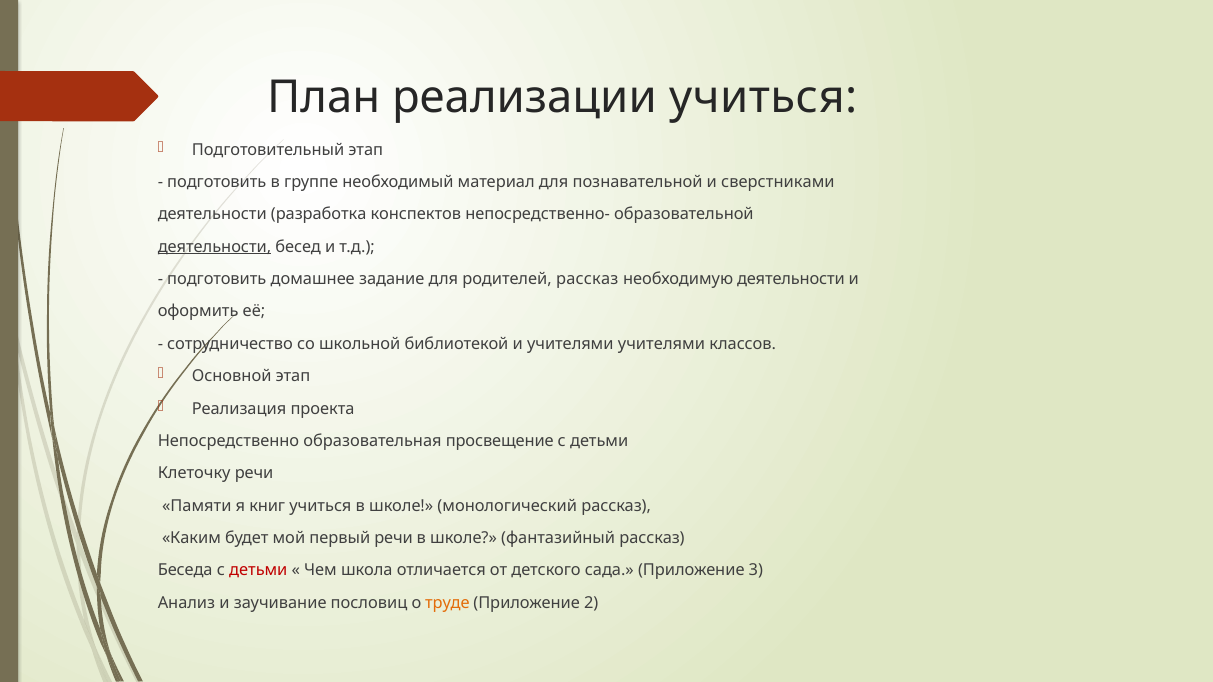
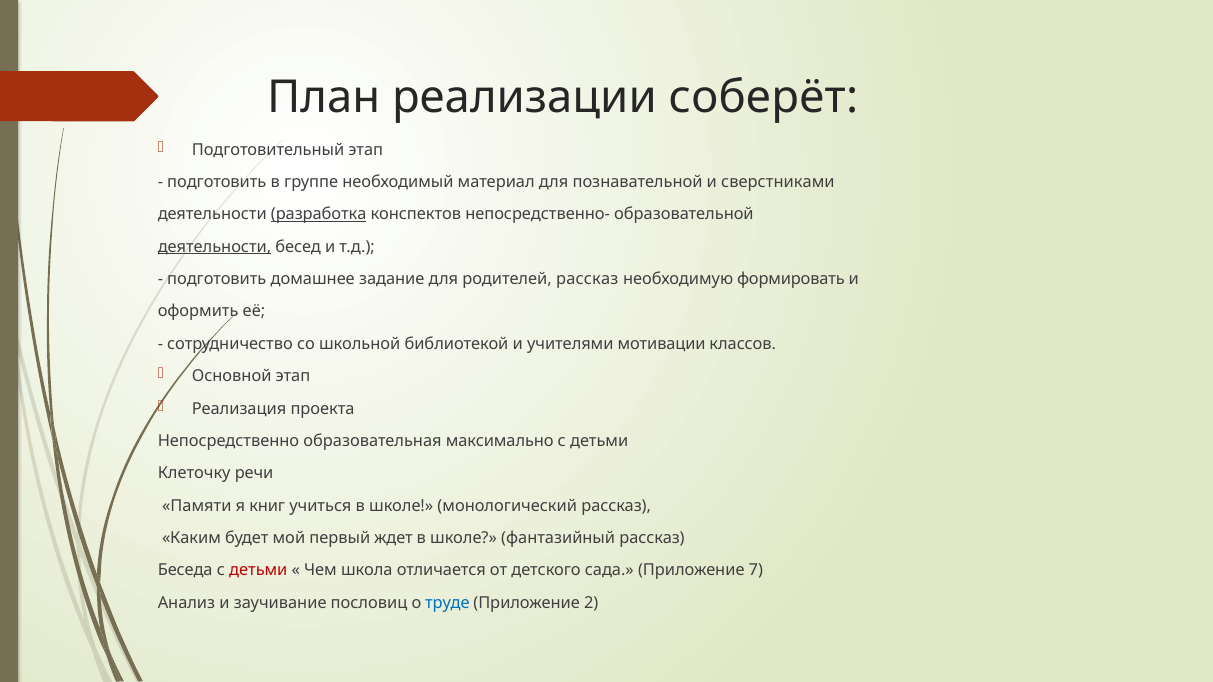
реализации учиться: учиться -> соберёт
разработка underline: none -> present
необходимую деятельности: деятельности -> формировать
учителями учителями: учителями -> мотивации
просвещение: просвещение -> максимально
первый речи: речи -> ждет
3: 3 -> 7
труде colour: orange -> blue
